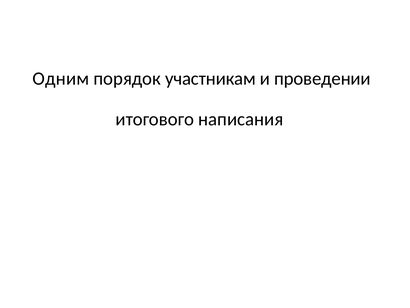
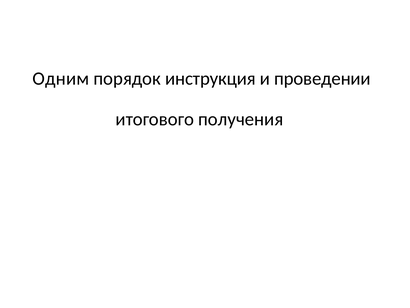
участникам: участникам -> инструкция
написания: написания -> получения
